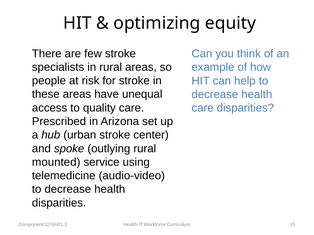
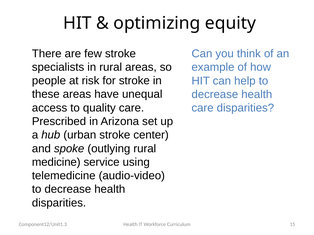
mounted: mounted -> medicine
